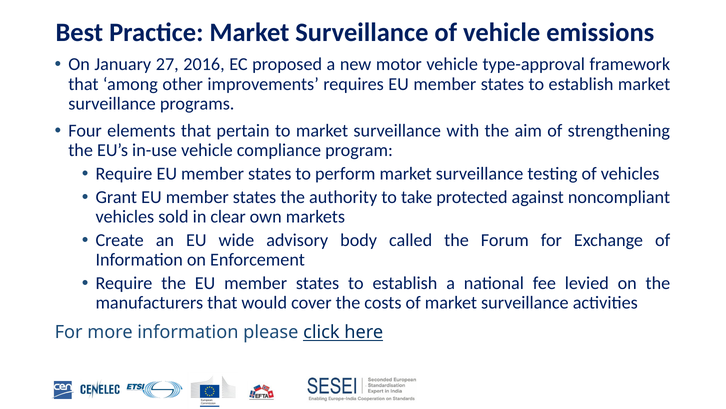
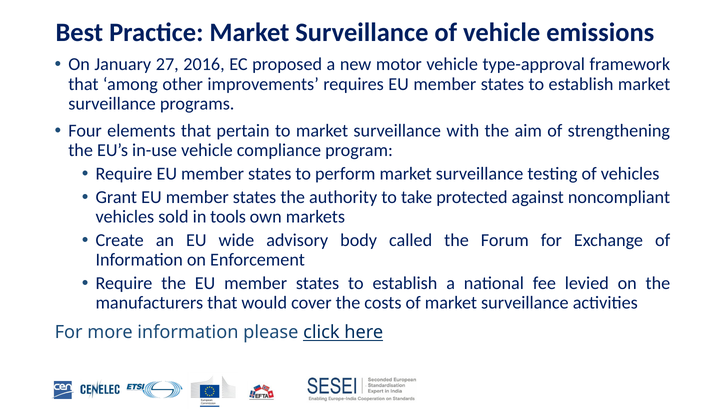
clear: clear -> tools
